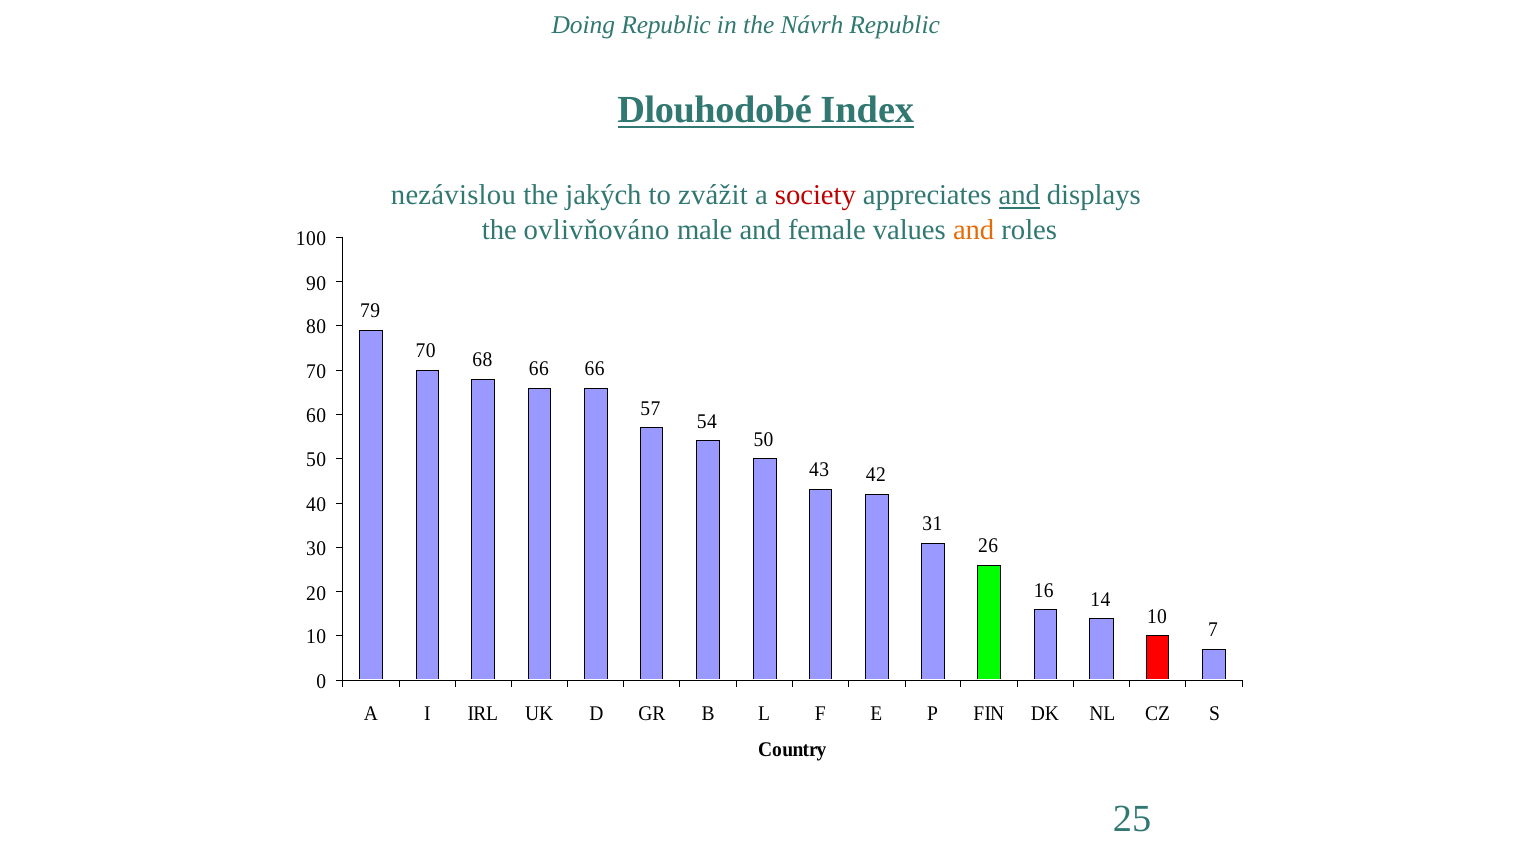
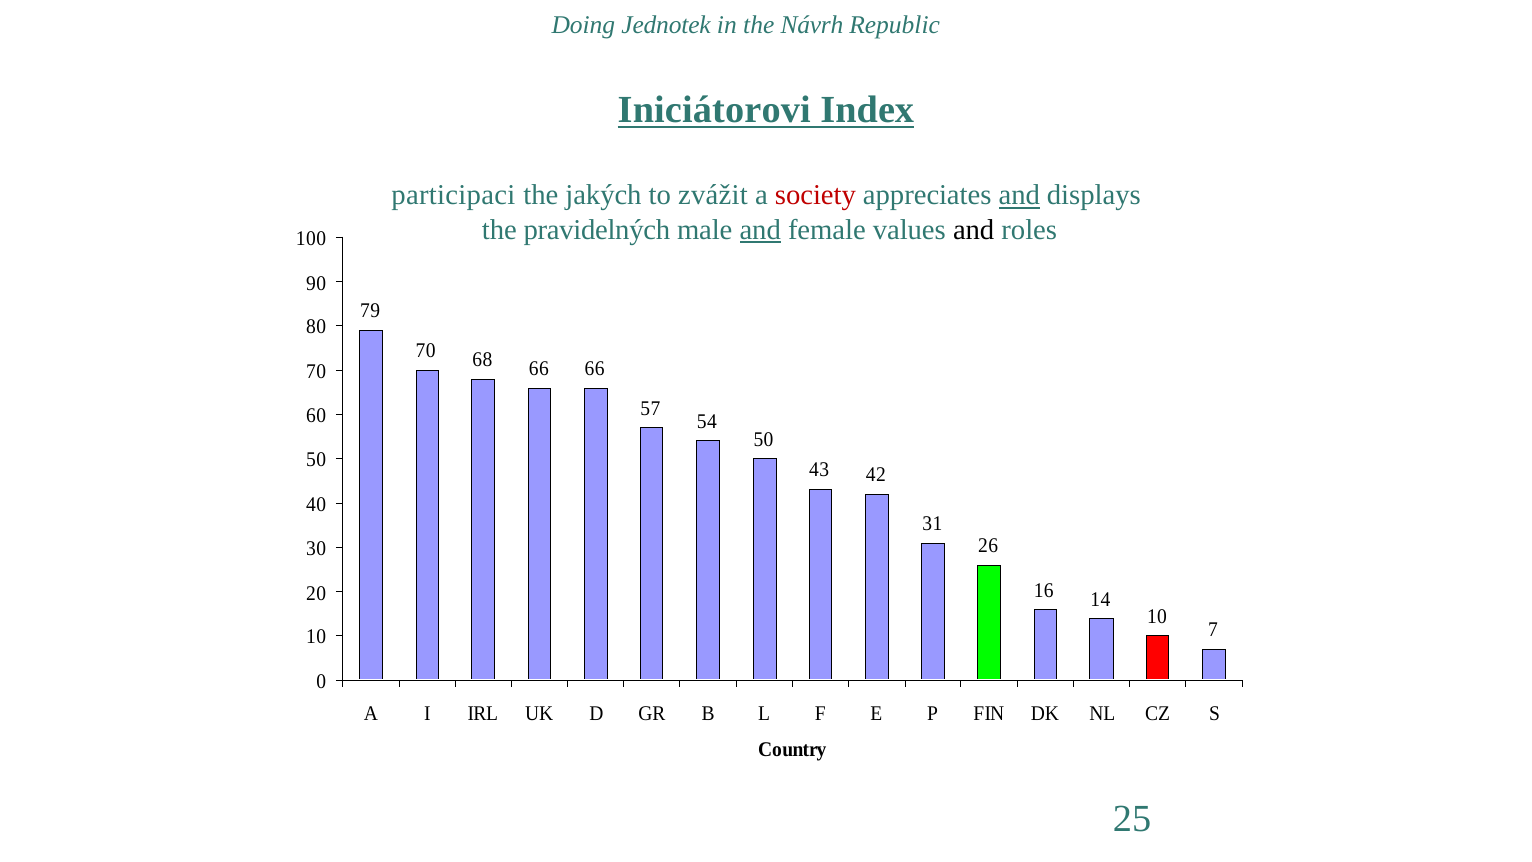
Doing Republic: Republic -> Jednotek
Dlouhodobé: Dlouhodobé -> Iniciátorovi
nezávislou: nezávislou -> participaci
ovlivňováno: ovlivňováno -> pravidelných
and at (760, 230) underline: none -> present
and at (974, 230) colour: orange -> black
